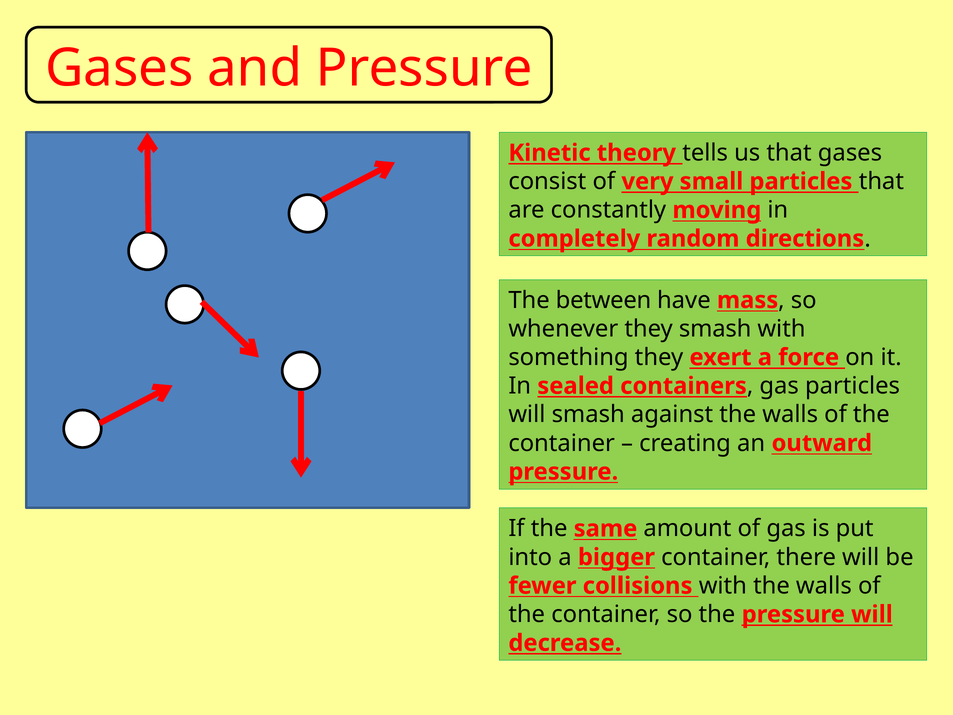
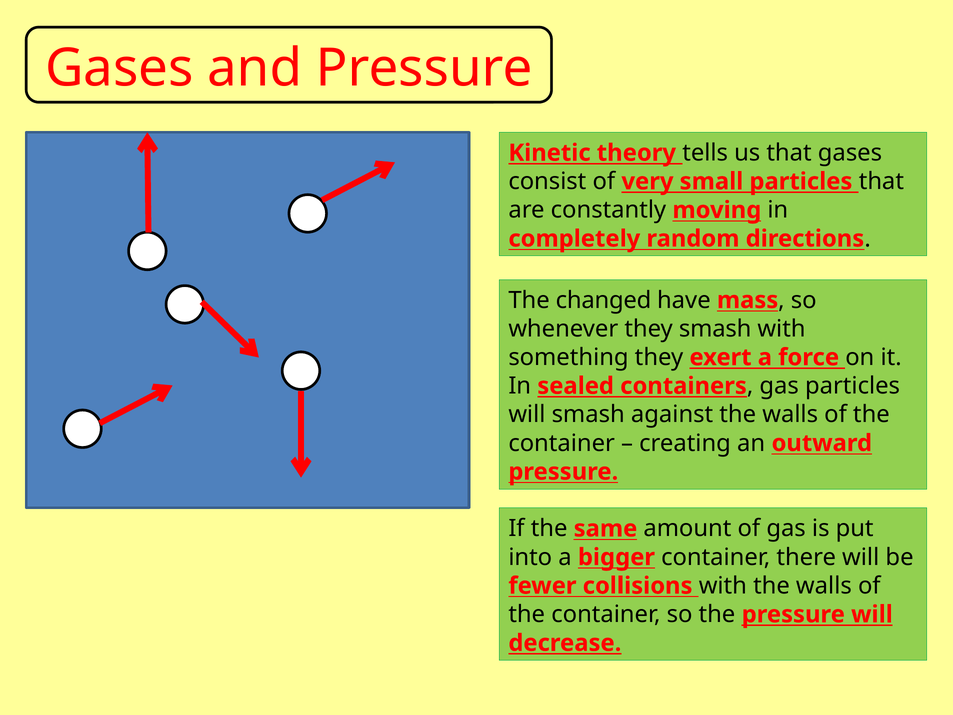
between: between -> changed
